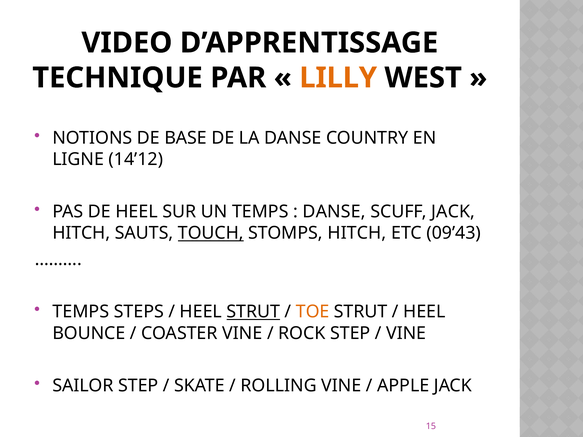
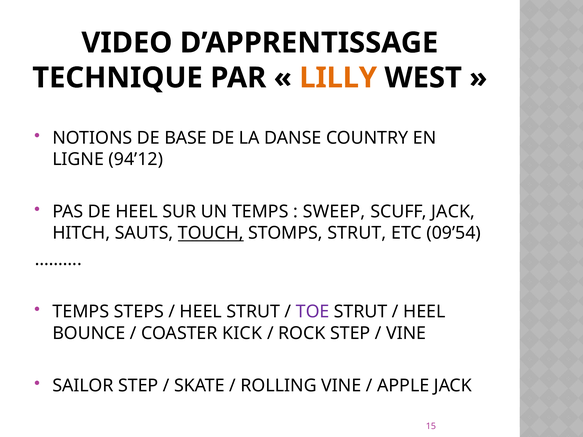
14’12: 14’12 -> 94’12
DANSE at (334, 212): DANSE -> SWEEP
STOMPS HITCH: HITCH -> STRUT
09’43: 09’43 -> 09’54
STRUT at (253, 312) underline: present -> none
TOE colour: orange -> purple
COASTER VINE: VINE -> KICK
